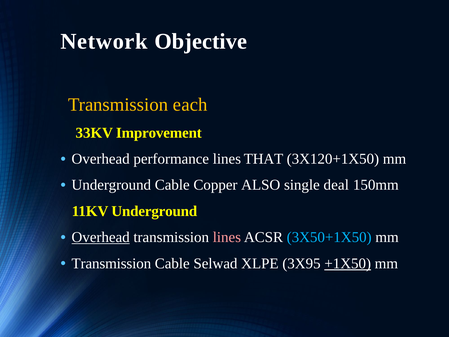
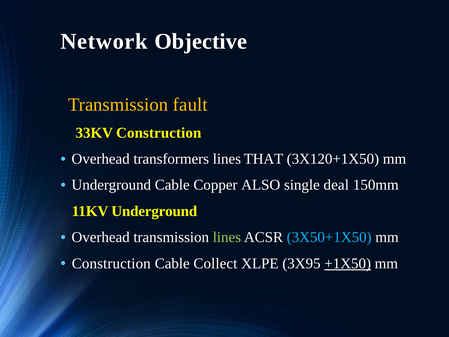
each: each -> fault
33KV Improvement: Improvement -> Construction
performance: performance -> transformers
Overhead at (101, 237) underline: present -> none
lines at (227, 237) colour: pink -> light green
Transmission at (111, 263): Transmission -> Construction
Selwad: Selwad -> Collect
